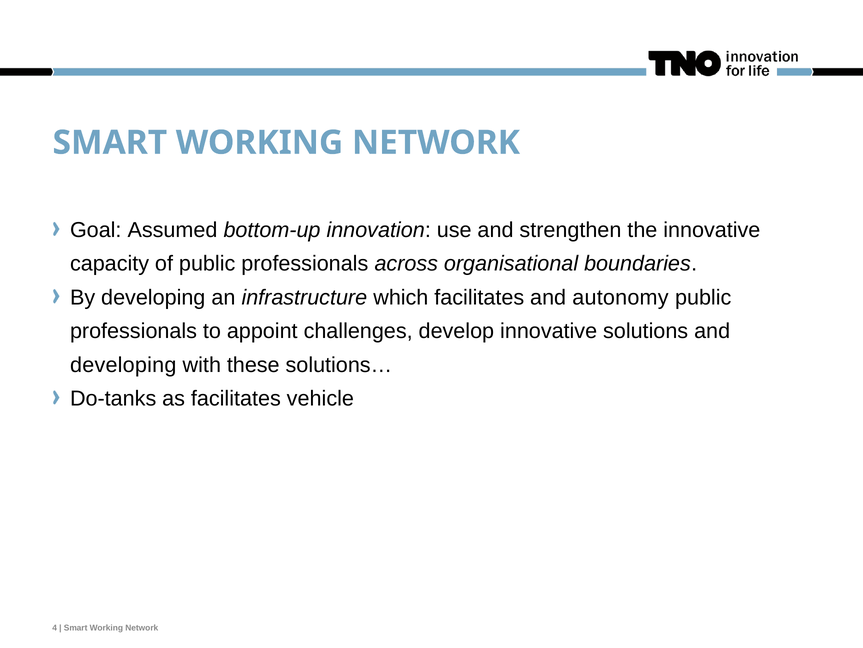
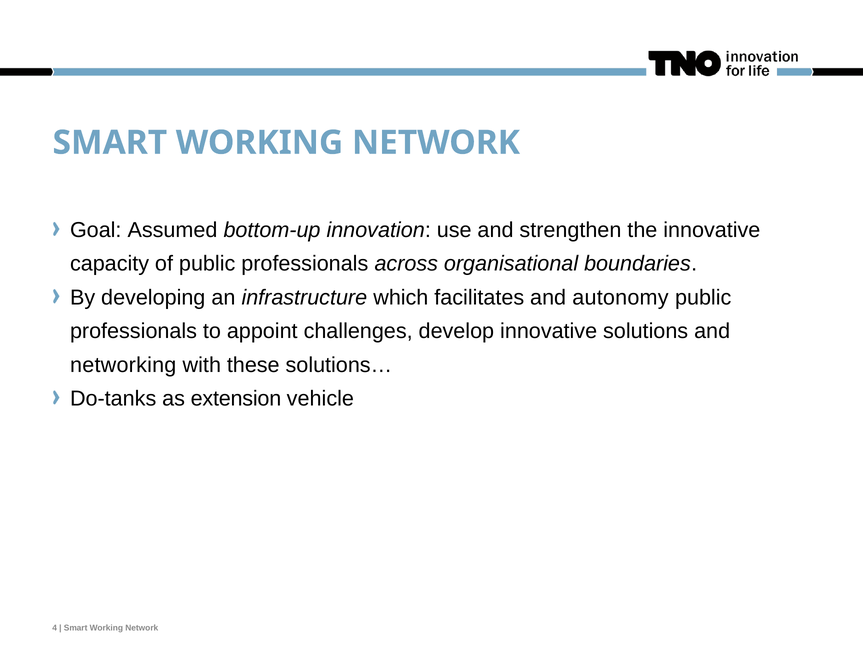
developing at (123, 365): developing -> networking
as facilitates: facilitates -> extension
